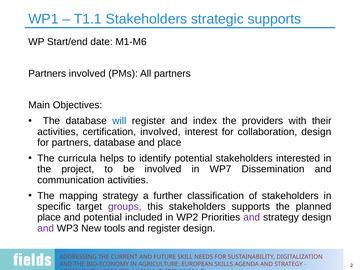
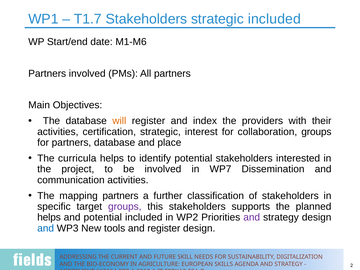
T1.1: T1.1 -> T1.7
strategic supports: supports -> included
will colour: blue -> orange
certification involved: involved -> strategic
collaboration design: design -> groups
mapping strategy: strategy -> partners
place at (49, 217): place -> helps
and at (46, 228) colour: purple -> blue
